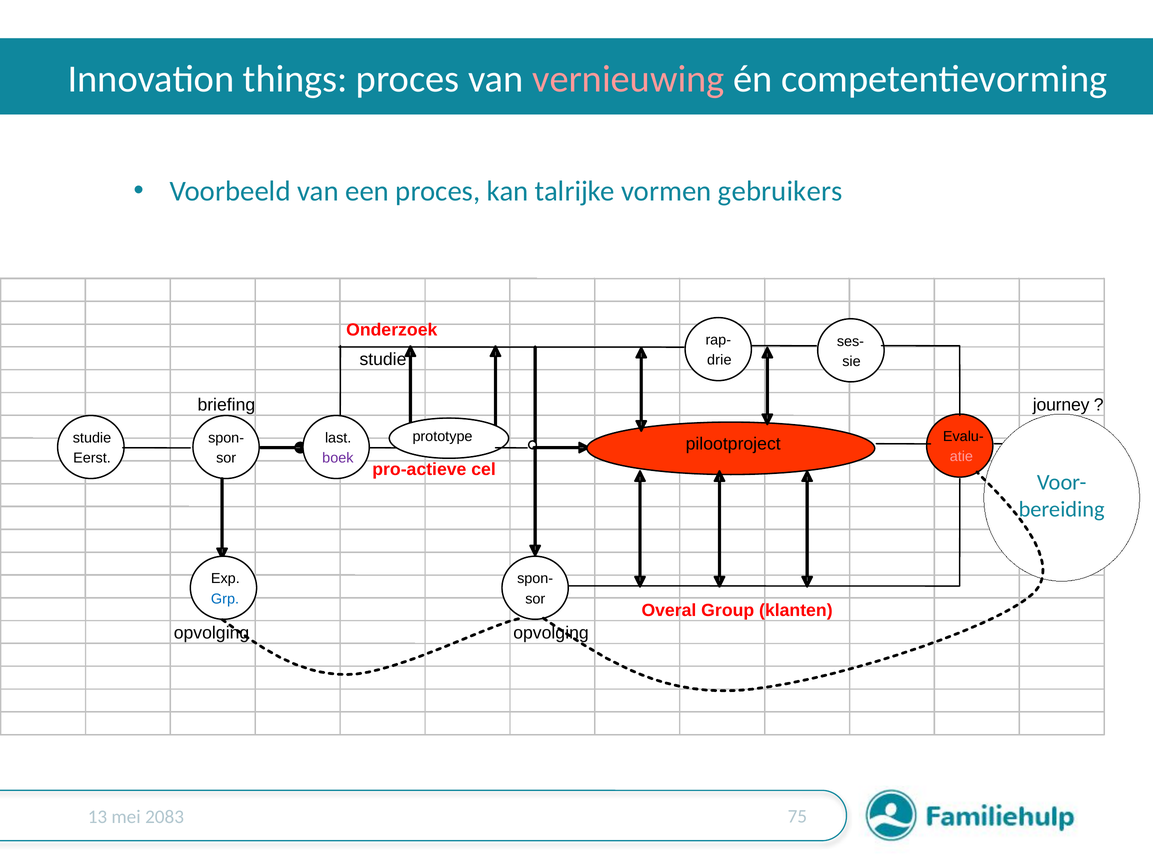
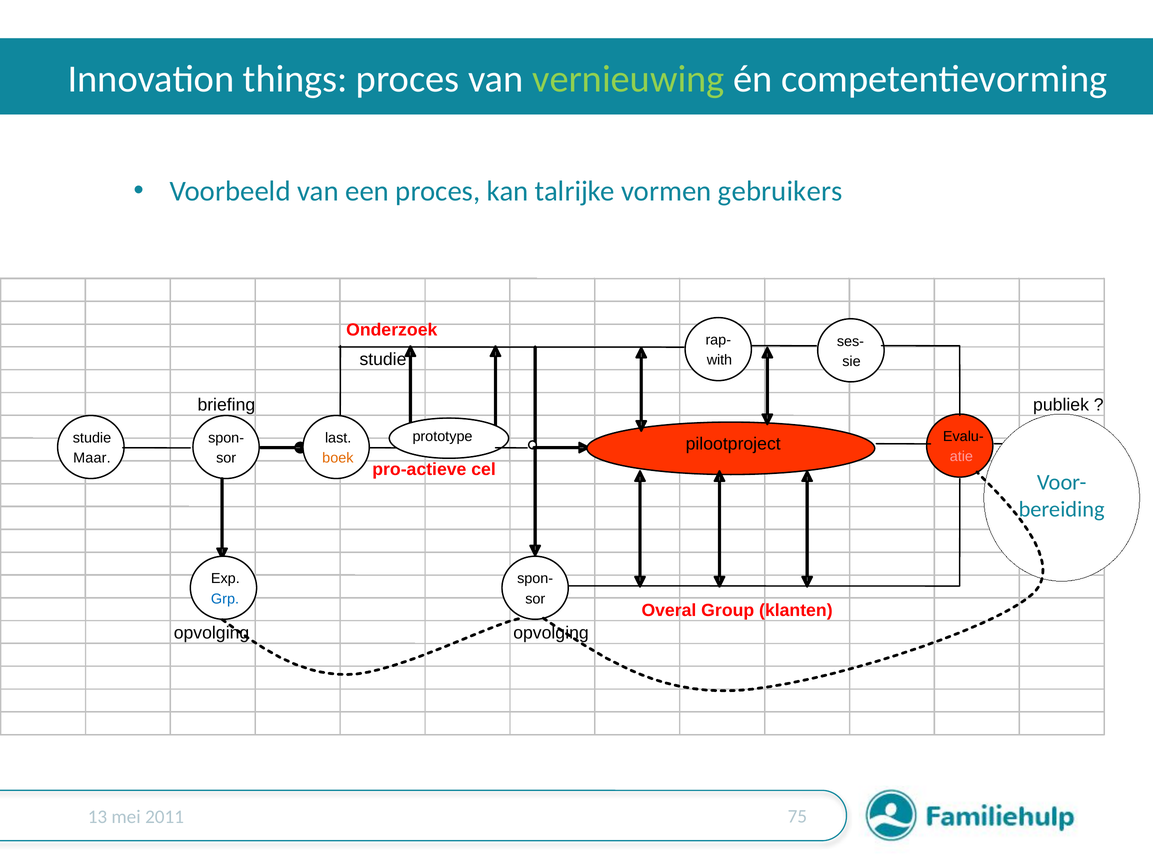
vernieuwing colour: pink -> light green
drie: drie -> with
journey: journey -> publiek
Eerst: Eerst -> Maar
boek colour: purple -> orange
2083: 2083 -> 2011
